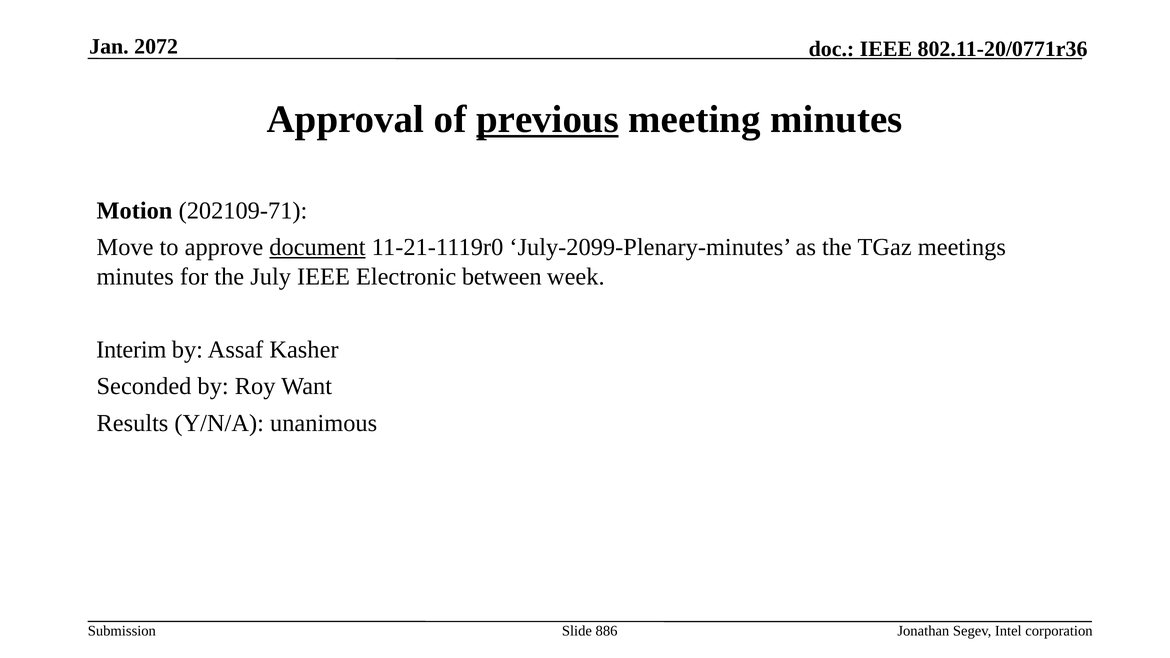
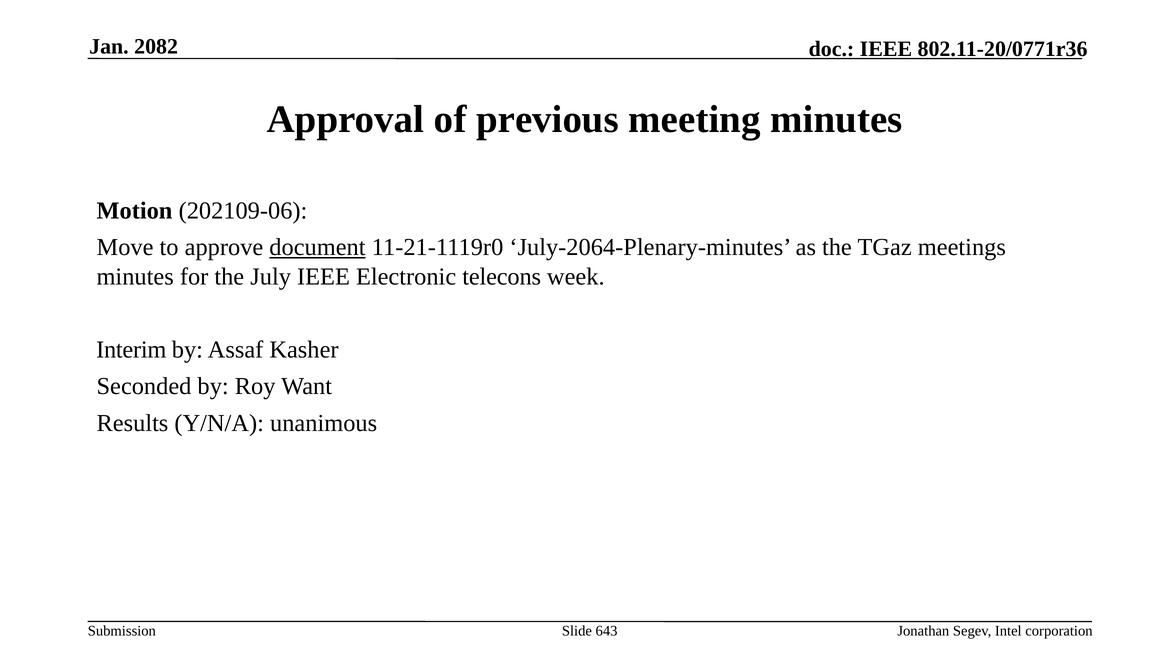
2072: 2072 -> 2082
previous underline: present -> none
202109-71: 202109-71 -> 202109-06
July-2099-Plenary-minutes: July-2099-Plenary-minutes -> July-2064-Plenary-minutes
between: between -> telecons
886: 886 -> 643
